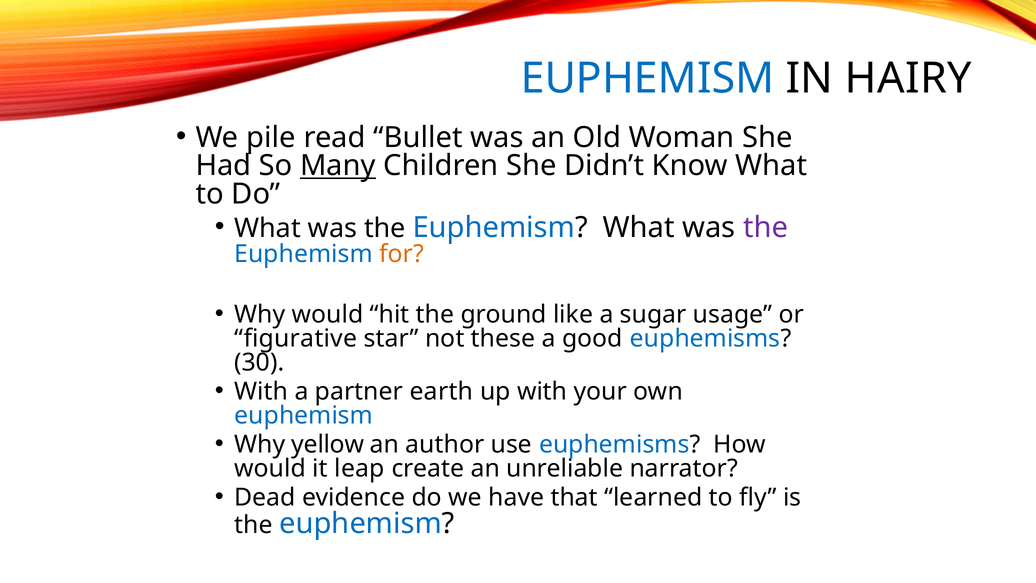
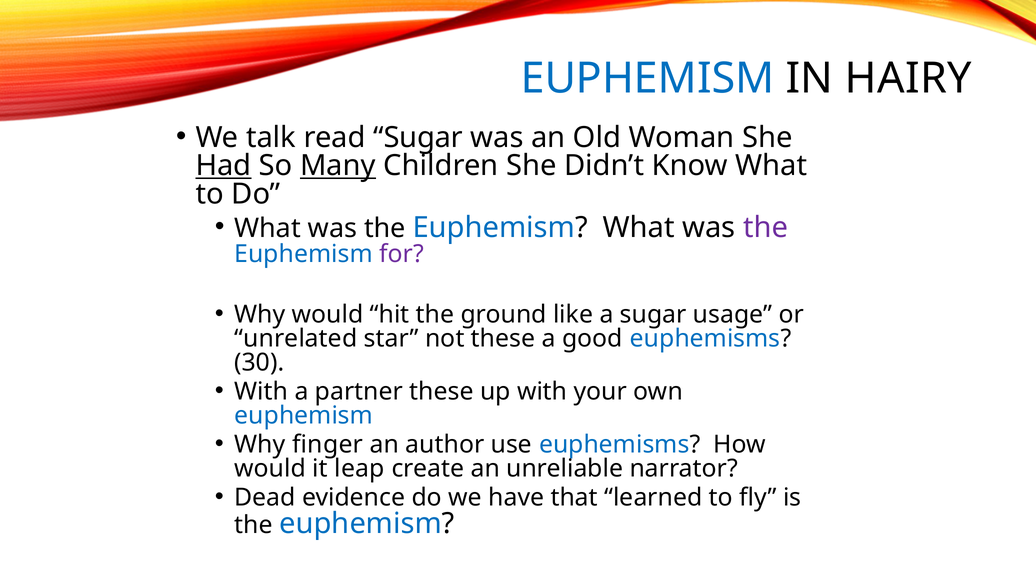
pile: pile -> talk
read Bullet: Bullet -> Sugar
Had underline: none -> present
for colour: orange -> purple
figurative: figurative -> unrelated
partner earth: earth -> these
yellow: yellow -> finger
